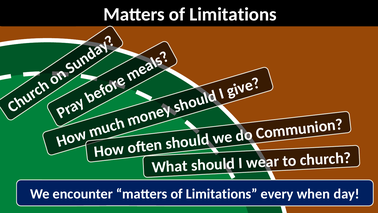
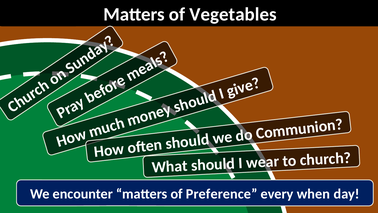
Limitations at (233, 14): Limitations -> Vegetables
Limitations at (222, 194): Limitations -> Preference
